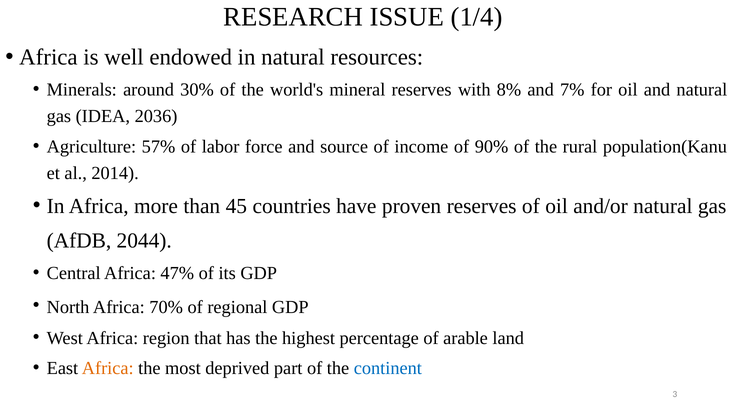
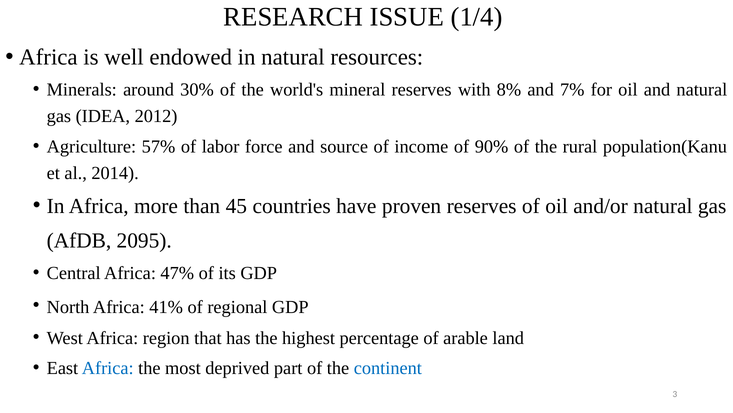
2036: 2036 -> 2012
2044: 2044 -> 2095
70%: 70% -> 41%
Africa at (108, 368) colour: orange -> blue
